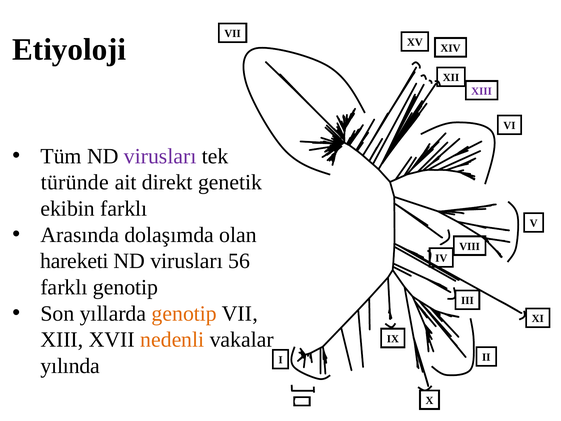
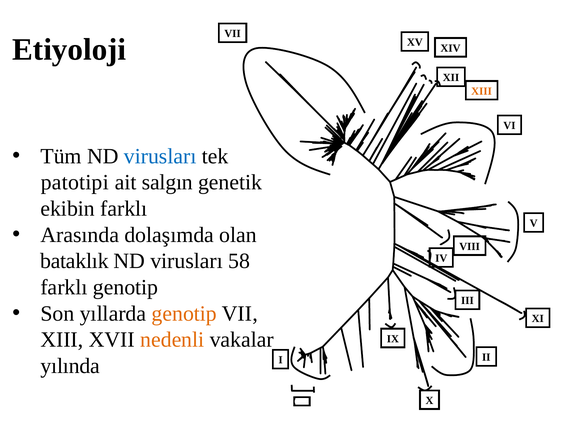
XIII at (482, 91) colour: purple -> orange
virusları at (160, 156) colour: purple -> blue
türünde: türünde -> patotipi
direkt: direkt -> salgın
hareketi: hareketi -> bataklık
56: 56 -> 58
